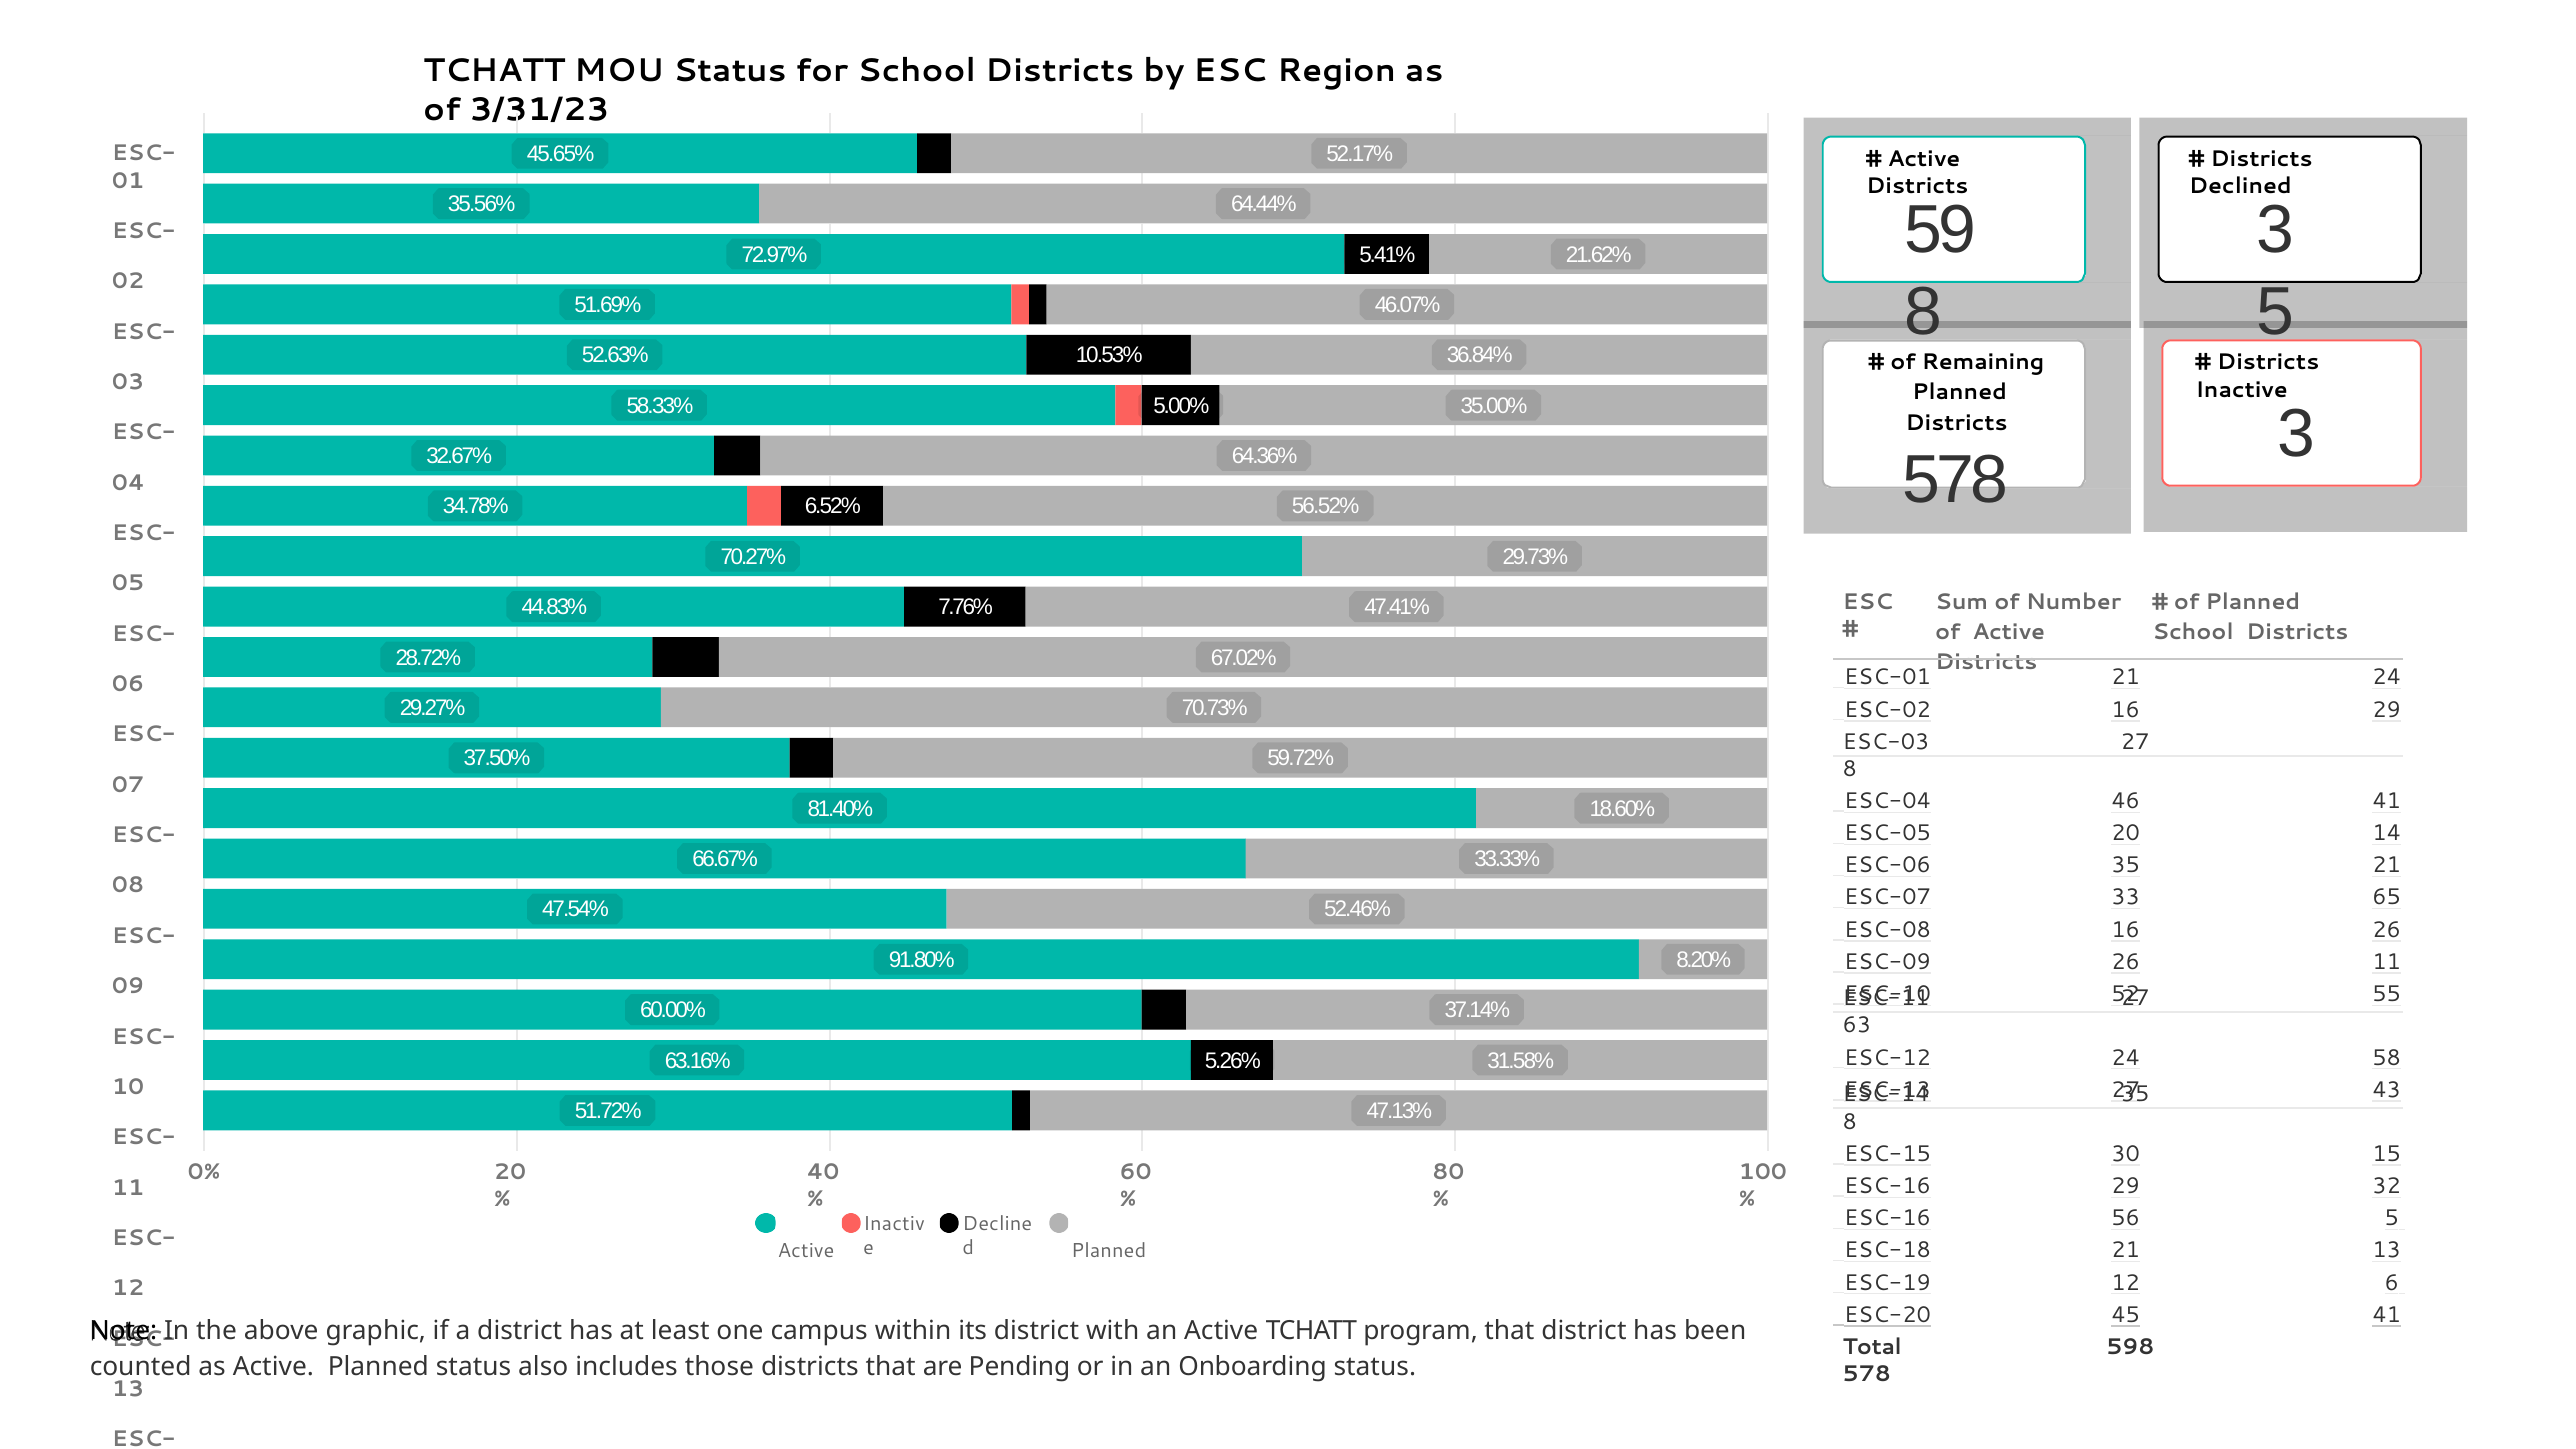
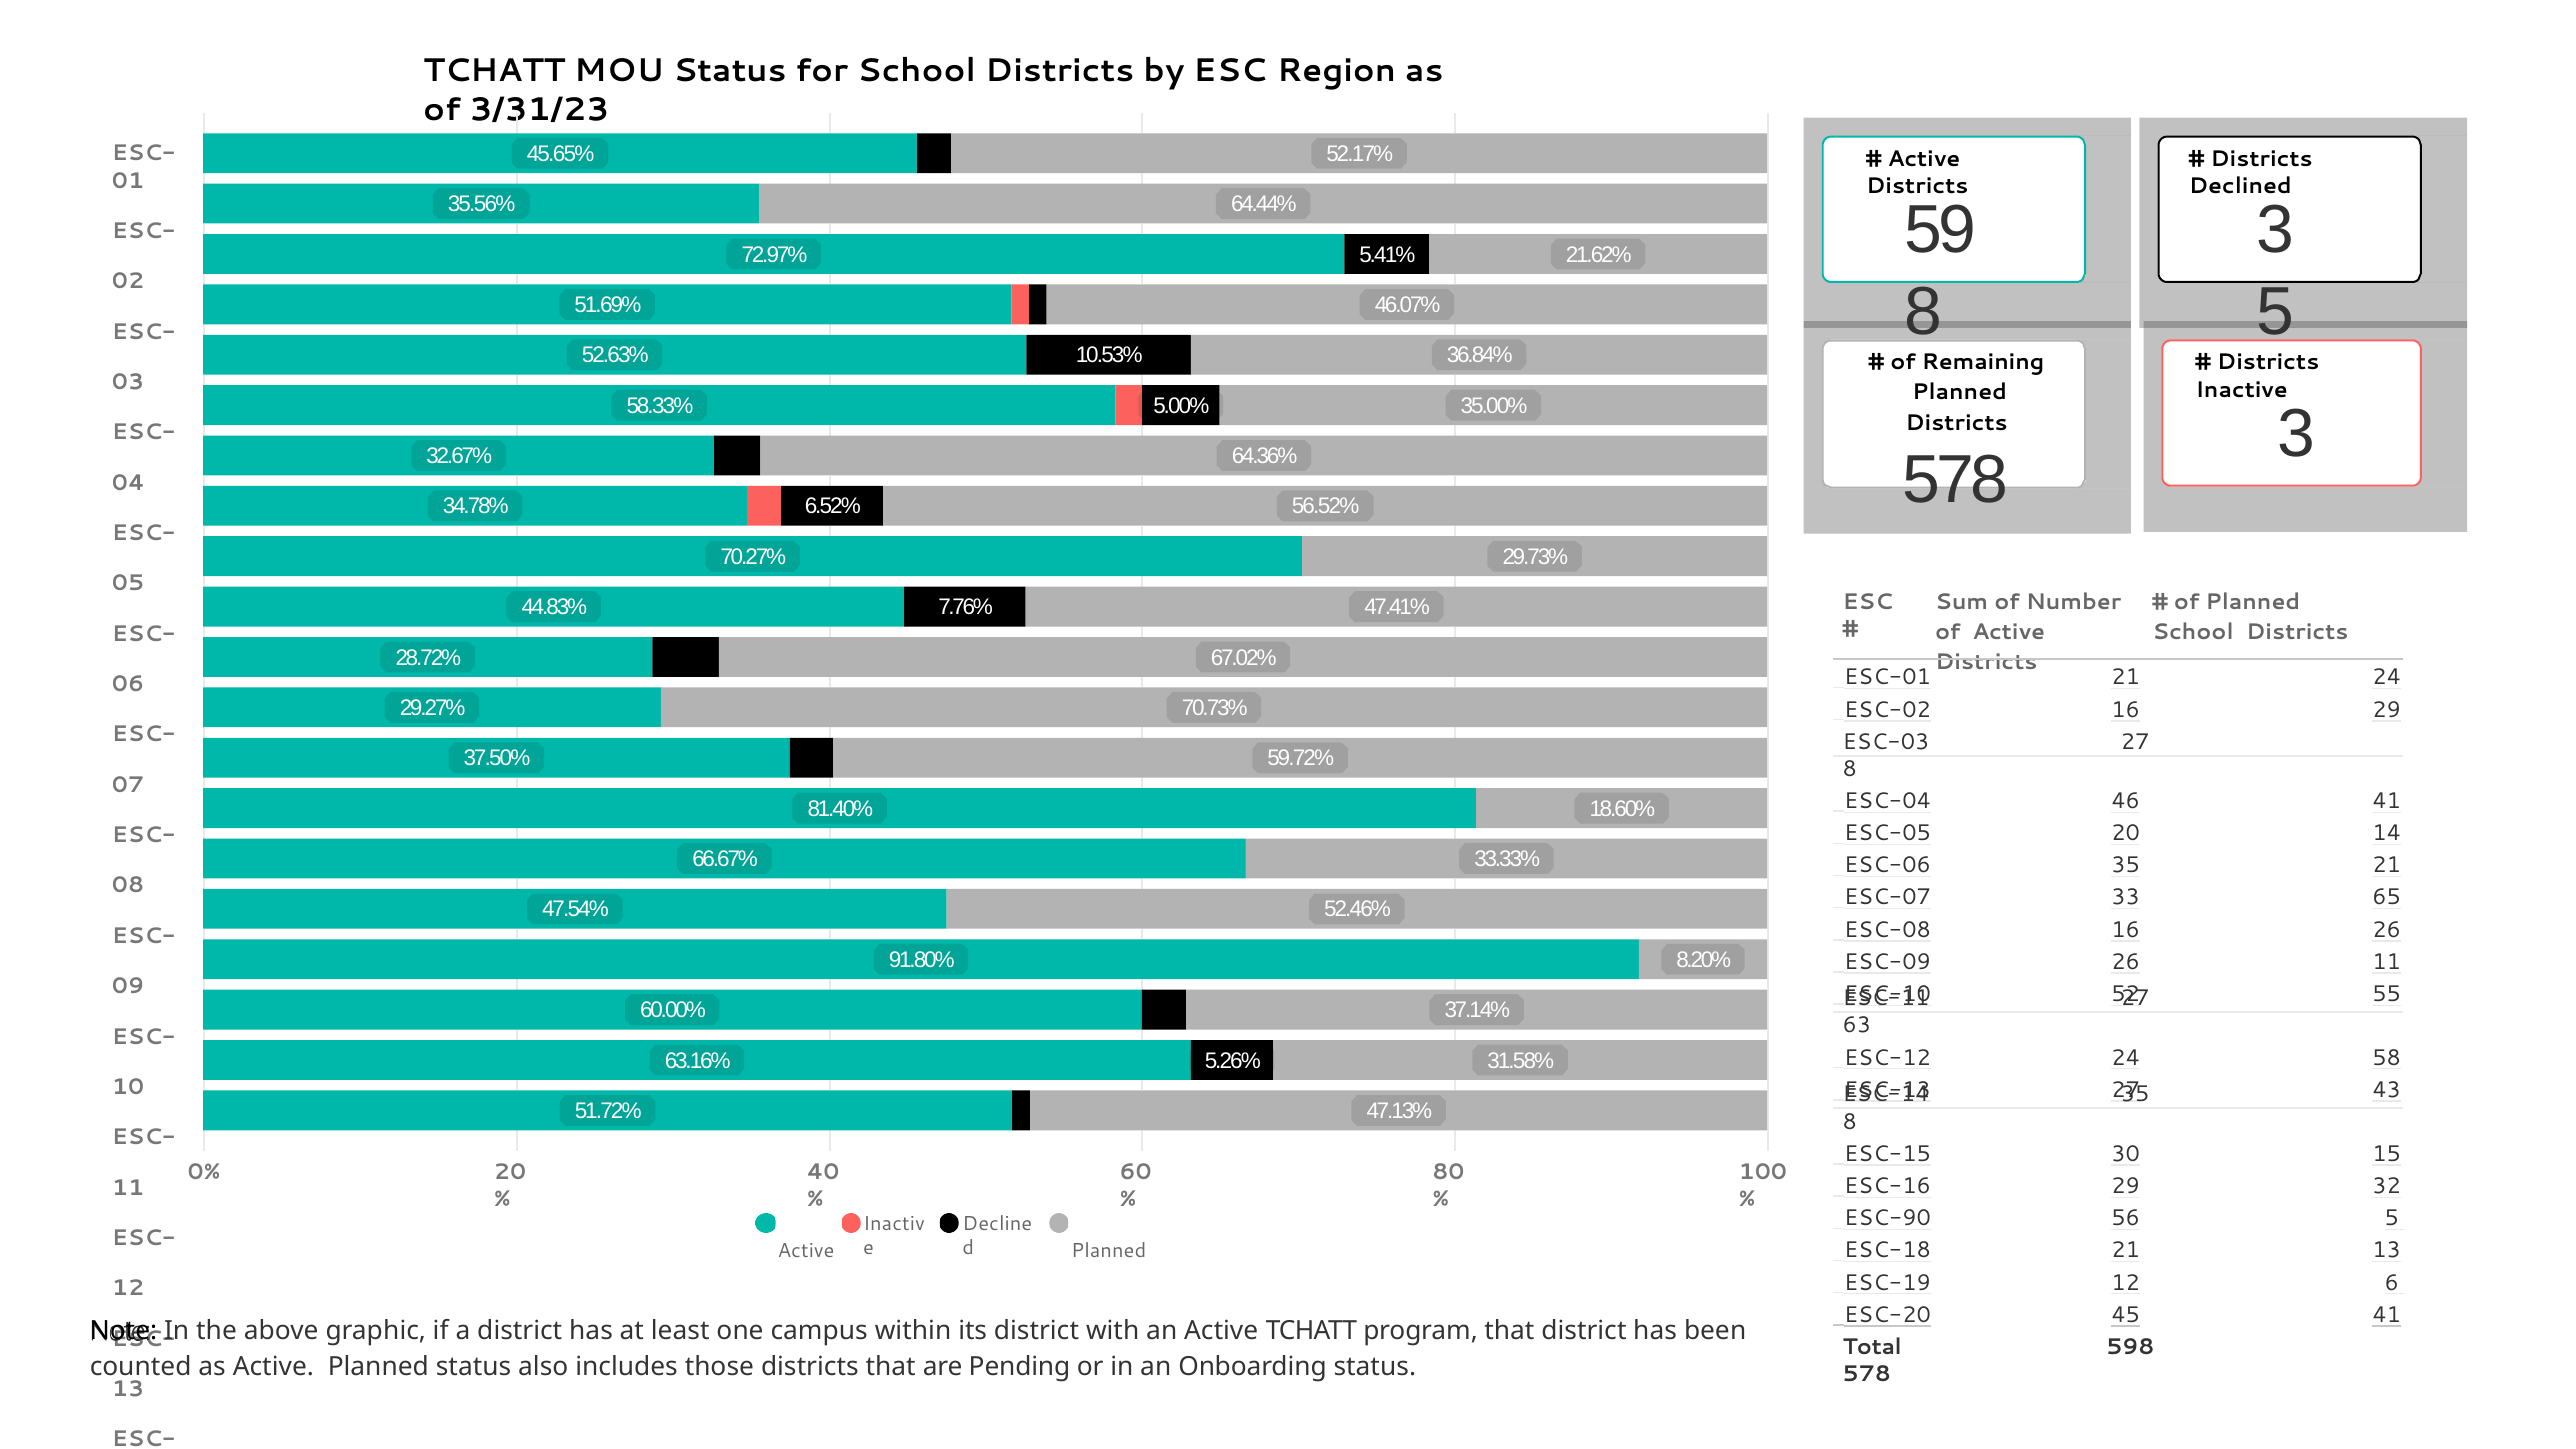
ESC-16 at (1888, 1218): ESC-16 -> ESC-90
